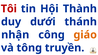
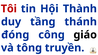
dưới: dưới -> tầng
nhận: nhận -> đóng
giáo colour: orange -> black
